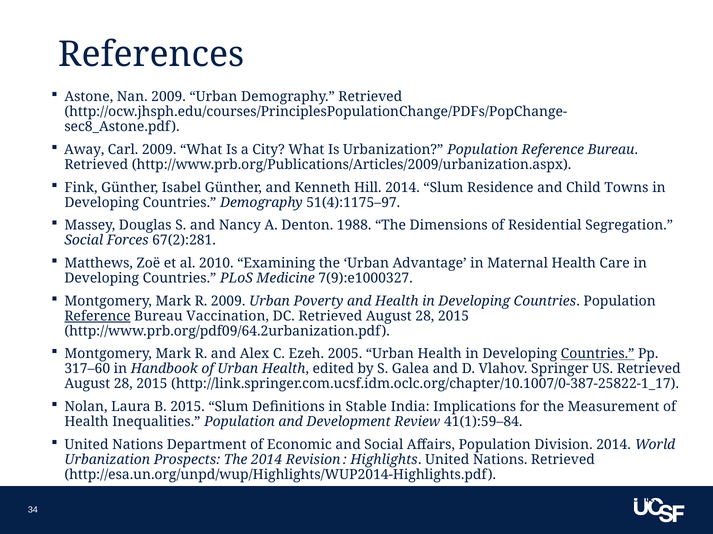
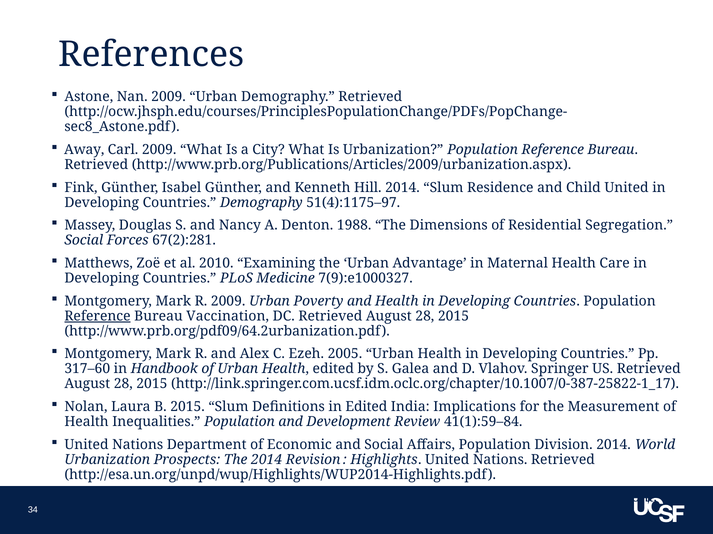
Child Towns: Towns -> United
Countries at (598, 354) underline: present -> none
in Stable: Stable -> Edited
